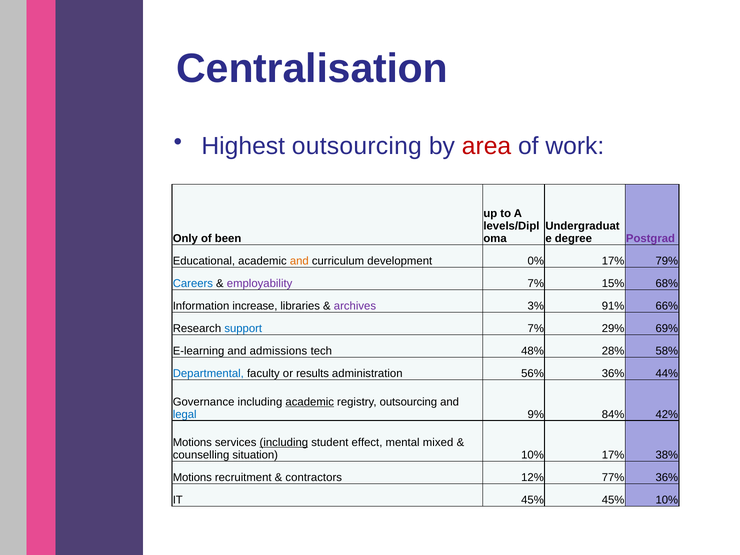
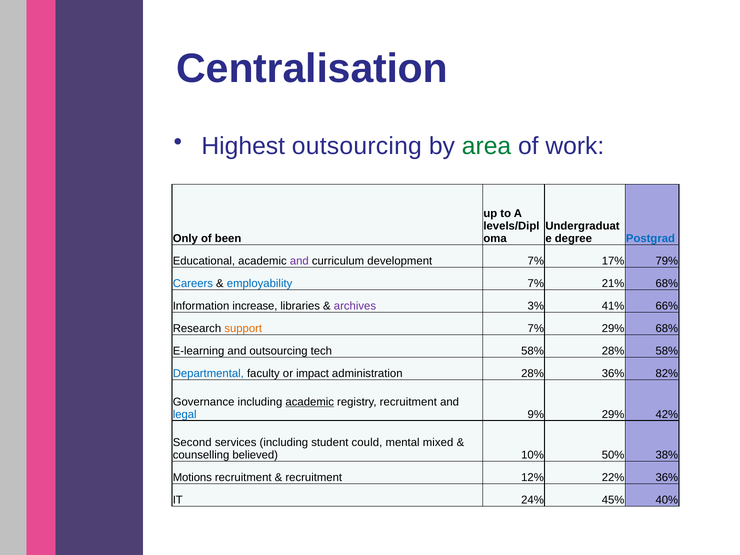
area colour: red -> green
Postgrad colour: purple -> blue
and at (299, 261) colour: orange -> purple
development 0%: 0% -> 7%
employability colour: purple -> blue
15%: 15% -> 21%
91%: 91% -> 41%
support colour: blue -> orange
29% 69%: 69% -> 68%
and admissions: admissions -> outsourcing
tech 48%: 48% -> 58%
results: results -> impact
administration 56%: 56% -> 28%
44%: 44% -> 82%
registry outsourcing: outsourcing -> recruitment
9% 84%: 84% -> 29%
Motions at (192, 443): Motions -> Second
including at (284, 443) underline: present -> none
effect: effect -> could
situation: situation -> believed
10% 17%: 17% -> 50%
contractors at (314, 478): contractors -> recruitment
77%: 77% -> 22%
IT 45%: 45% -> 24%
45% 10%: 10% -> 40%
